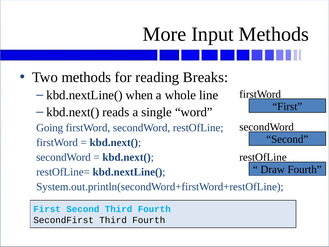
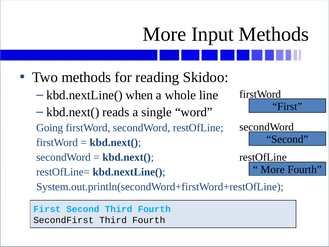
Breaks: Breaks -> Skidoo
Draw at (273, 169): Draw -> More
